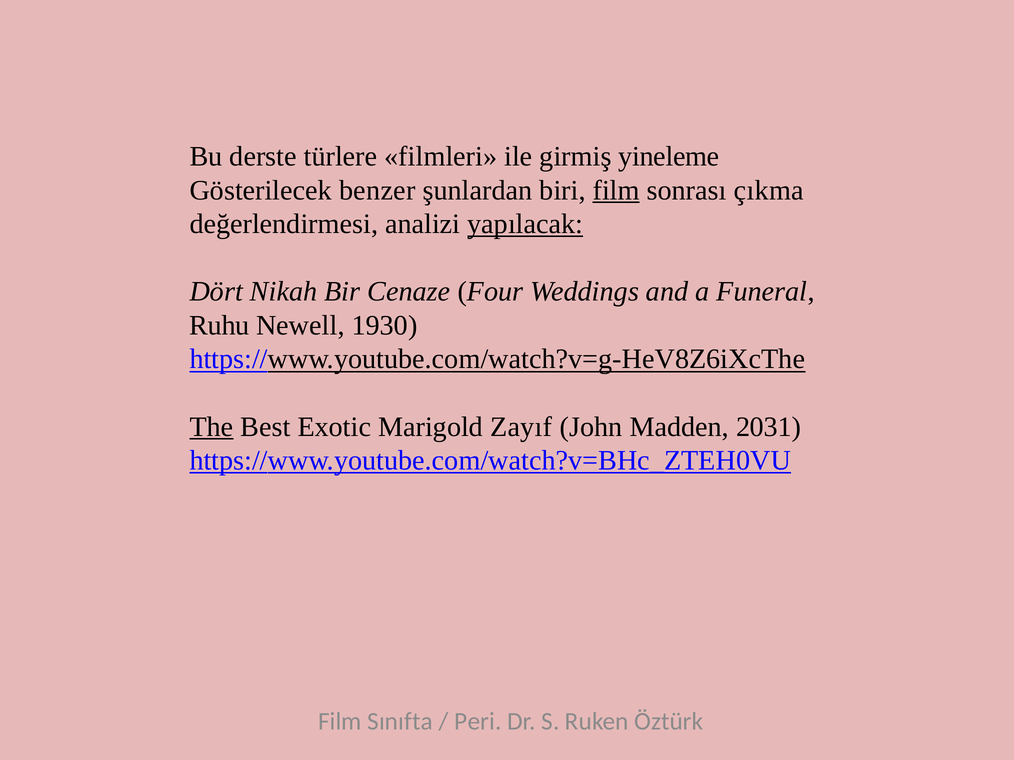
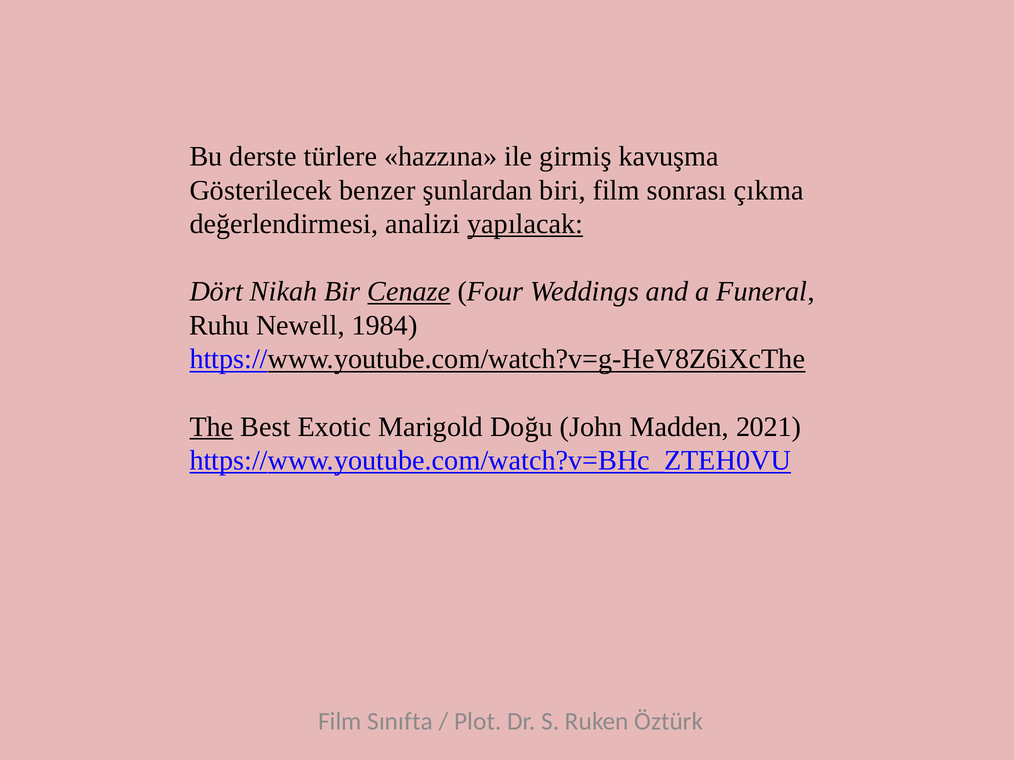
filmleri: filmleri -> hazzına
yineleme: yineleme -> kavuşma
film at (616, 190) underline: present -> none
Cenaze underline: none -> present
1930: 1930 -> 1984
Zayıf: Zayıf -> Doğu
2031: 2031 -> 2021
Peri: Peri -> Plot
